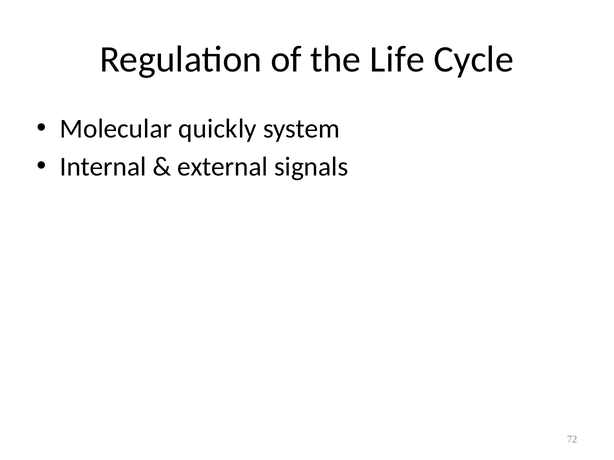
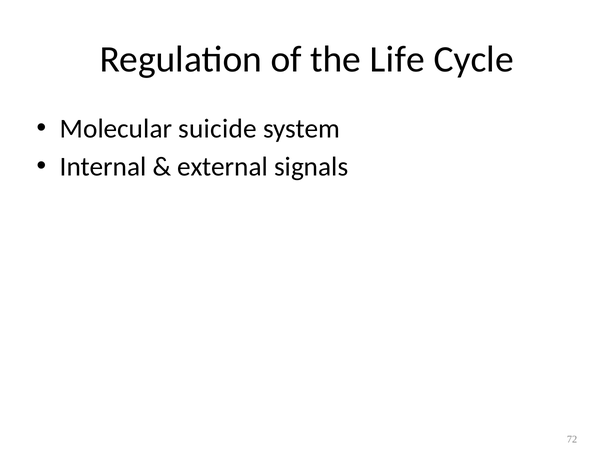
quickly: quickly -> suicide
